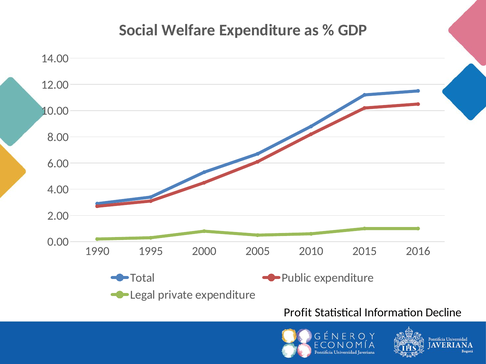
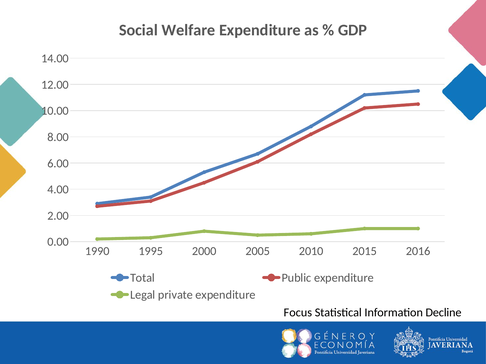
Profit: Profit -> Focus
